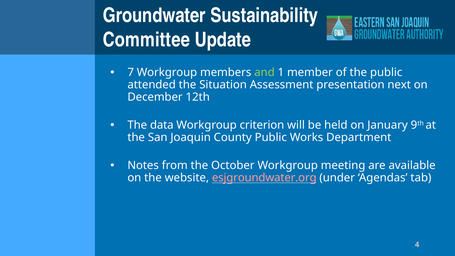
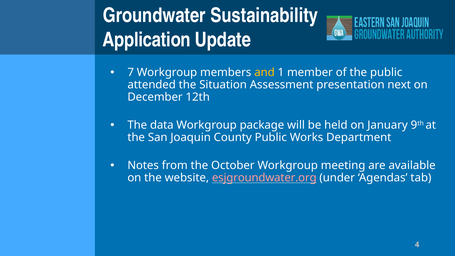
Committee: Committee -> Application
and colour: light green -> yellow
criterion: criterion -> package
